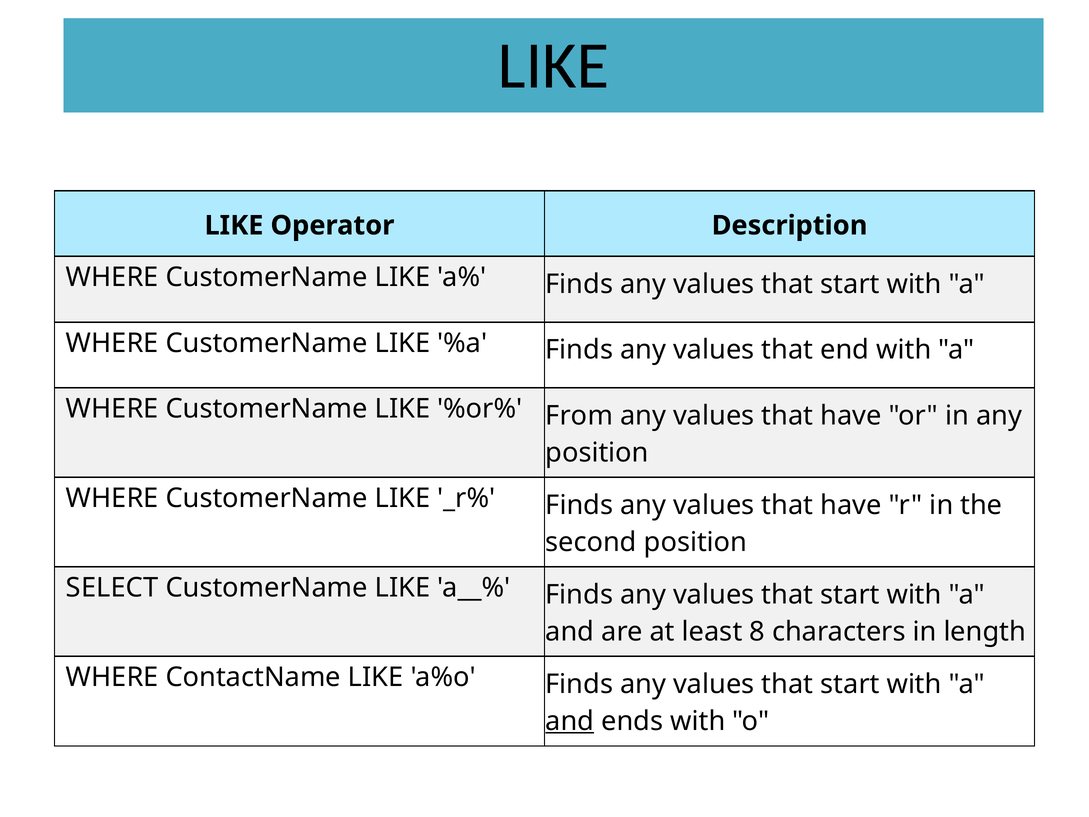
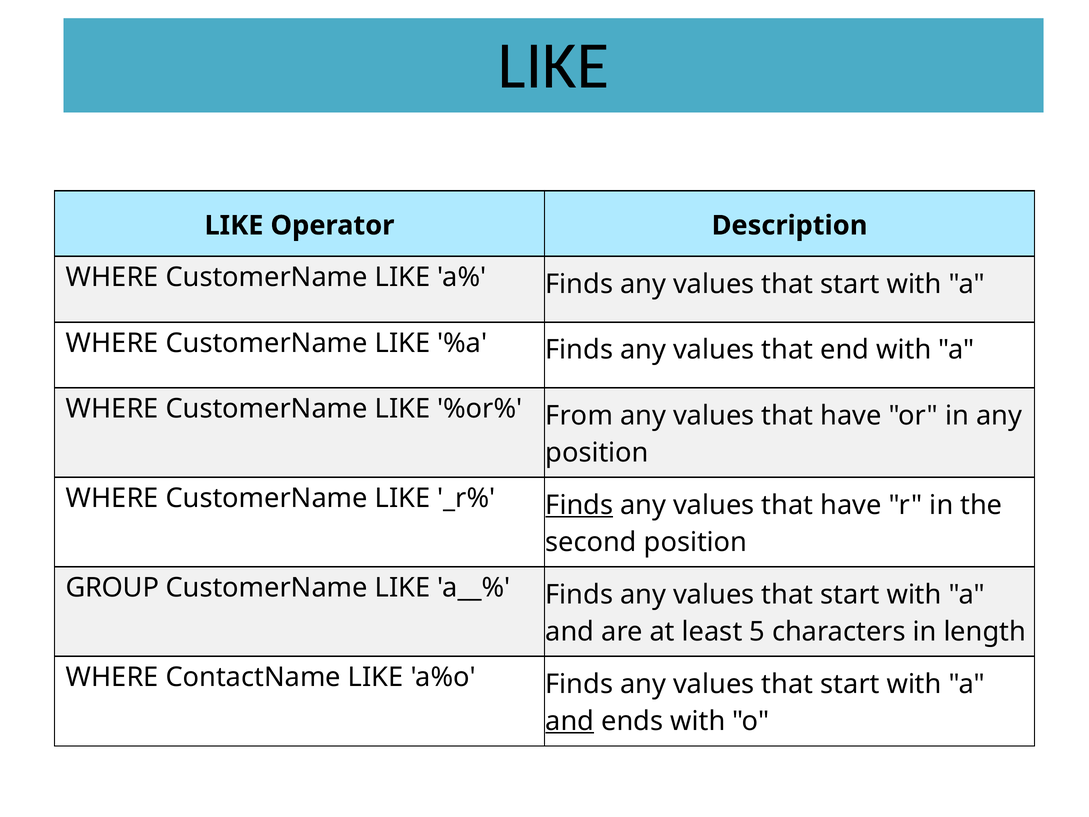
Finds at (579, 505) underline: none -> present
SELECT: SELECT -> GROUP
8: 8 -> 5
